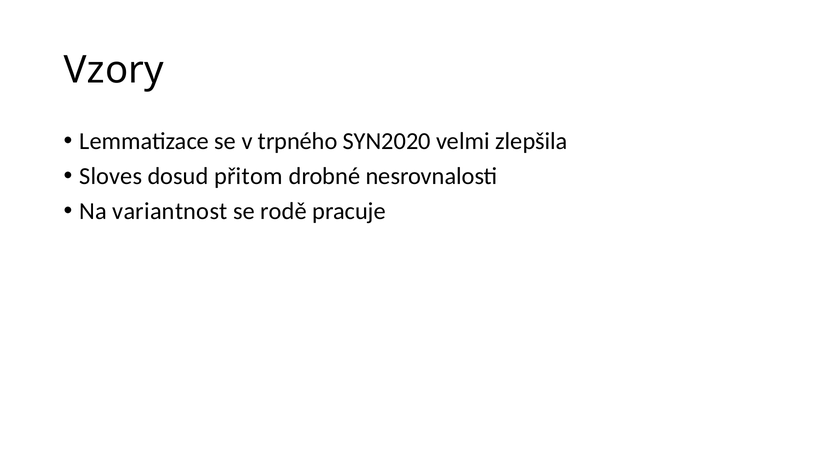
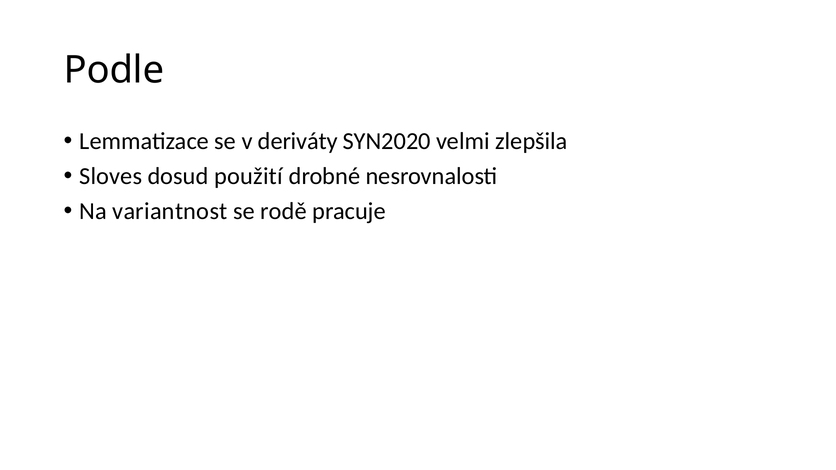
Vzory: Vzory -> Podle
trpného: trpného -> deriváty
přitom: přitom -> použití
